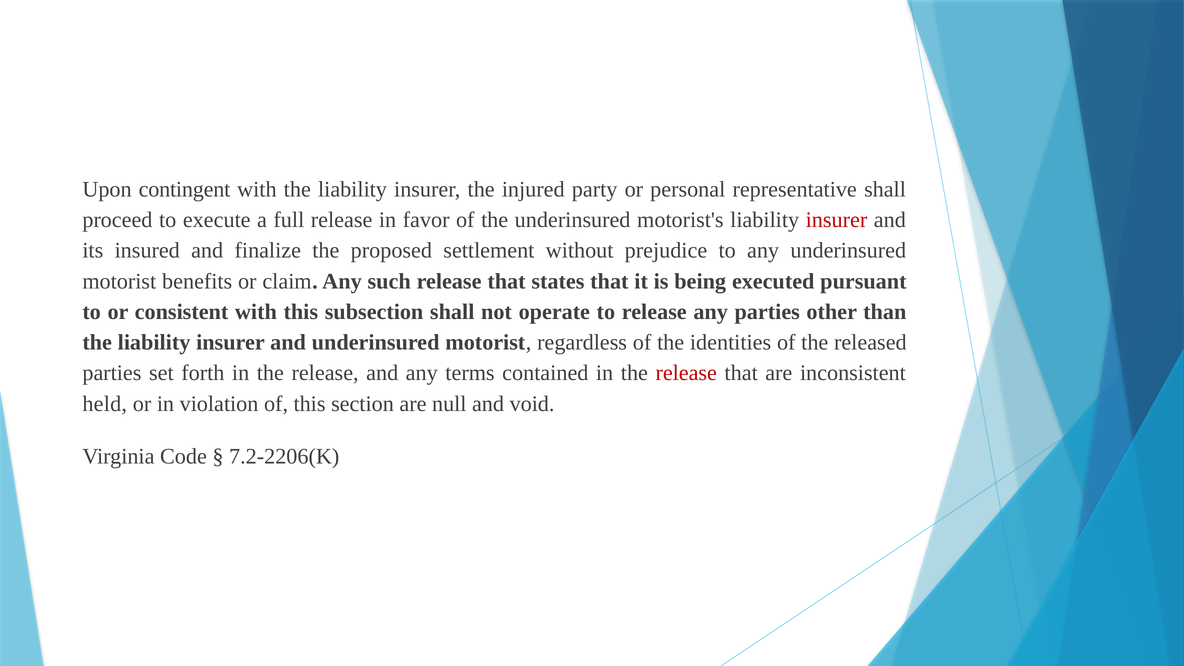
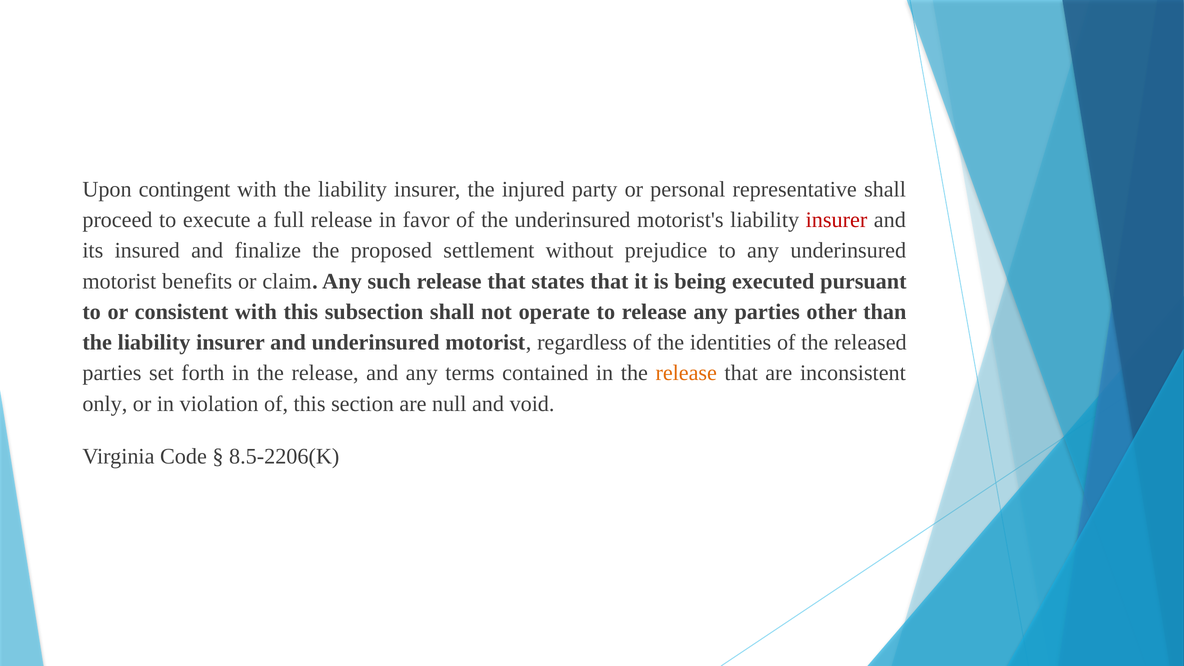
release at (686, 373) colour: red -> orange
held: held -> only
7.2-2206(K: 7.2-2206(K -> 8.5-2206(K
